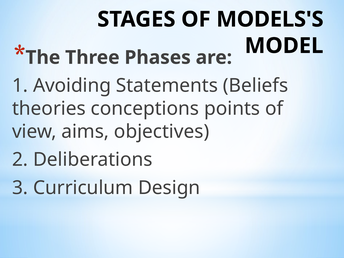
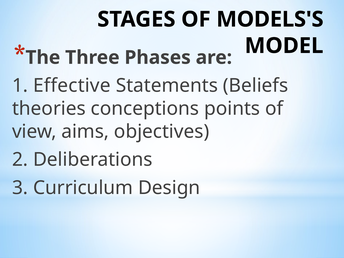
Avoiding: Avoiding -> Effective
